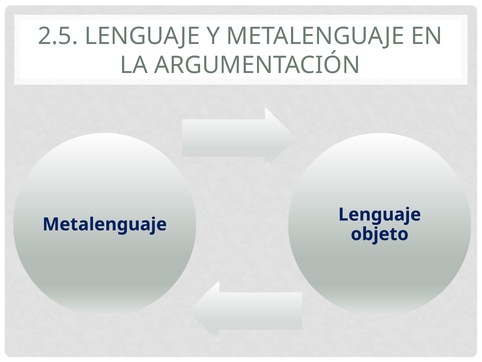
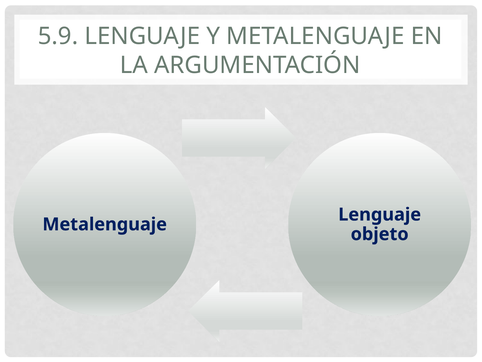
2.5: 2.5 -> 5.9
